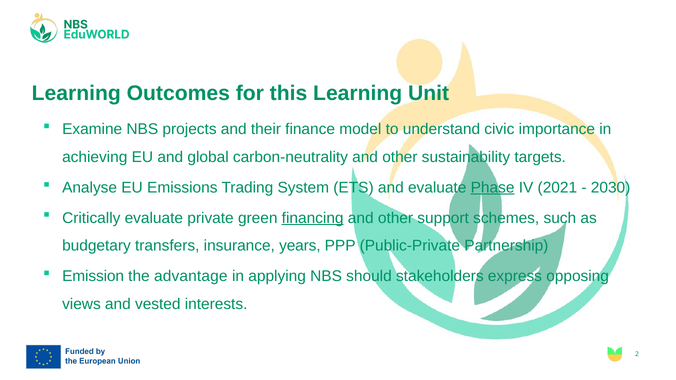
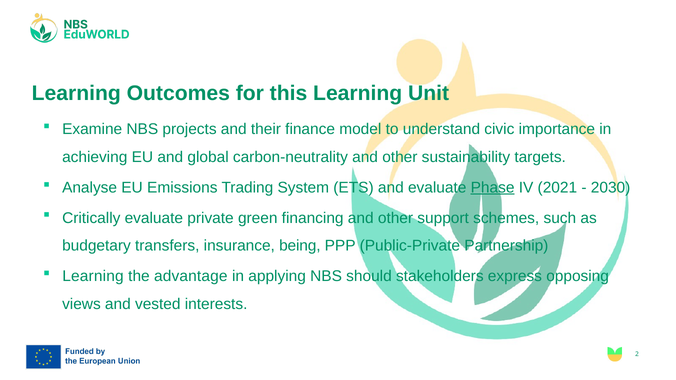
financing underline: present -> none
years: years -> being
Emission at (93, 276): Emission -> Learning
